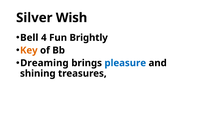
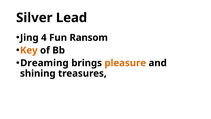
Wish: Wish -> Lead
Bell: Bell -> Jing
Brightly: Brightly -> Ransom
pleasure colour: blue -> orange
